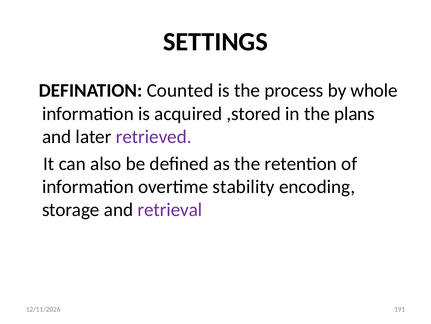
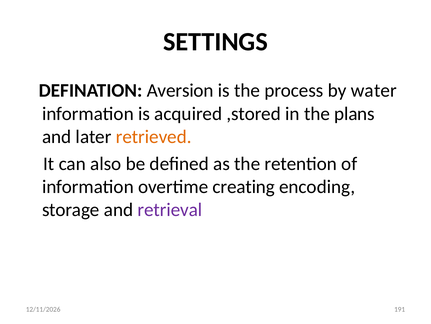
Counted: Counted -> Aversion
whole: whole -> water
retrieved colour: purple -> orange
stability: stability -> creating
